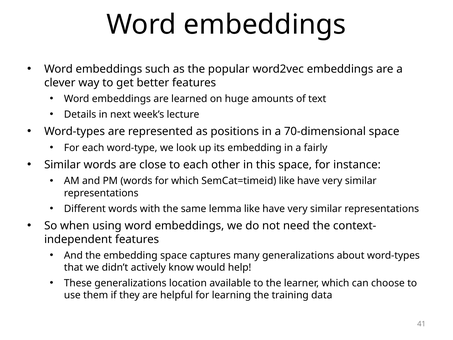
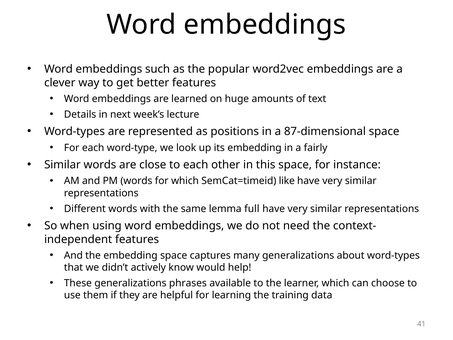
70-dimensional: 70-dimensional -> 87-dimensional
lemma like: like -> full
location: location -> phrases
